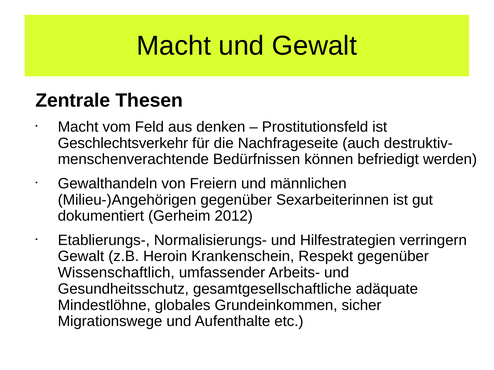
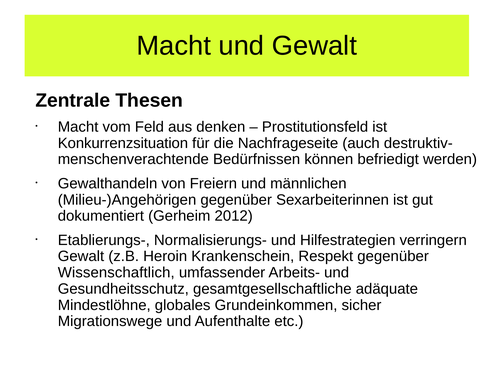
Geschlechtsverkehr: Geschlechtsverkehr -> Konkurrenzsituation
